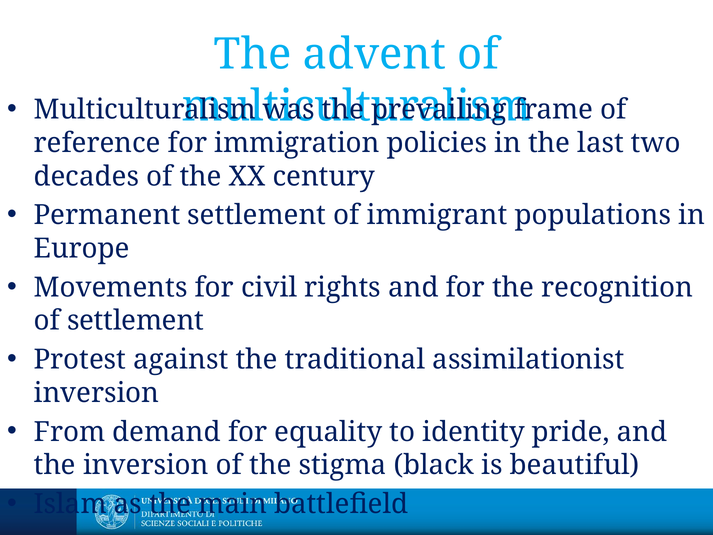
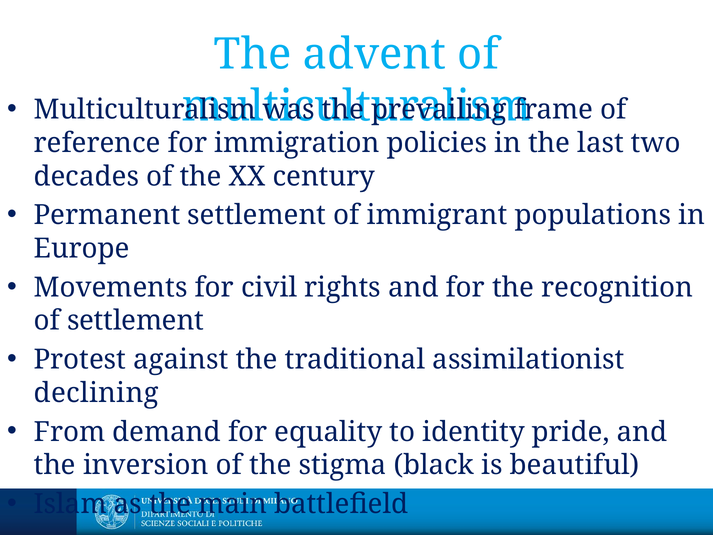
inversion at (96, 393): inversion -> declining
